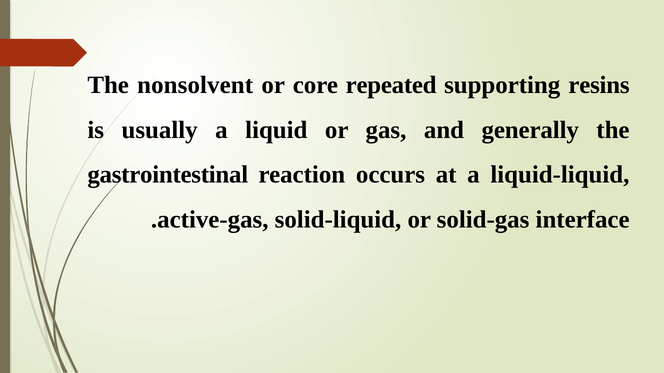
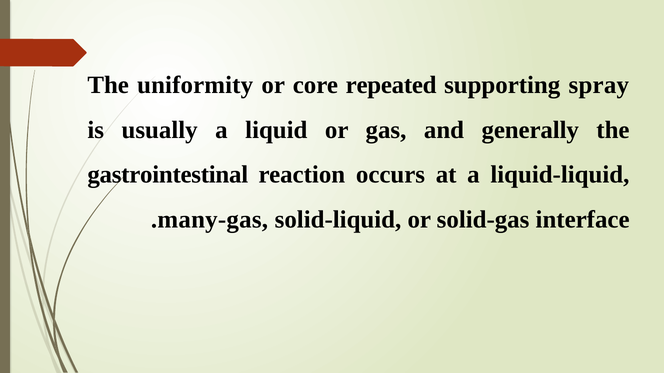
nonsolvent: nonsolvent -> uniformity
resins: resins -> spray
active-gas: active-gas -> many-gas
